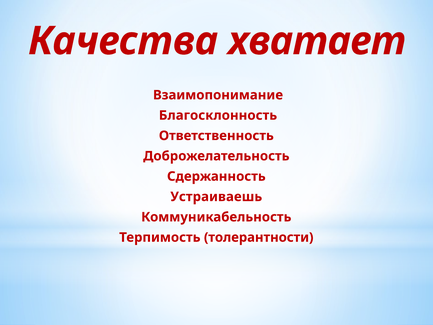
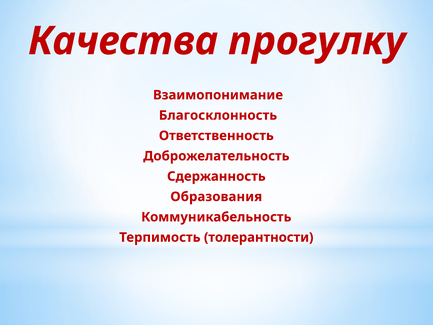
хватает: хватает -> прогулку
Устраиваешь: Устраиваешь -> Образования
